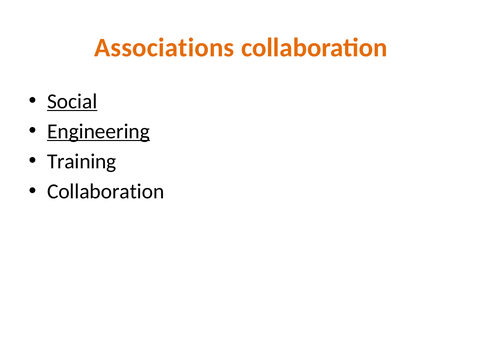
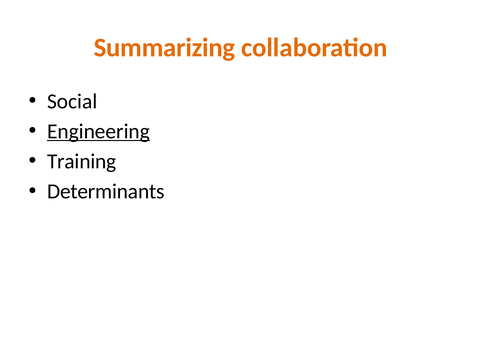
Associations: Associations -> Summarizing
Social underline: present -> none
Collaboration at (106, 191): Collaboration -> Determinants
